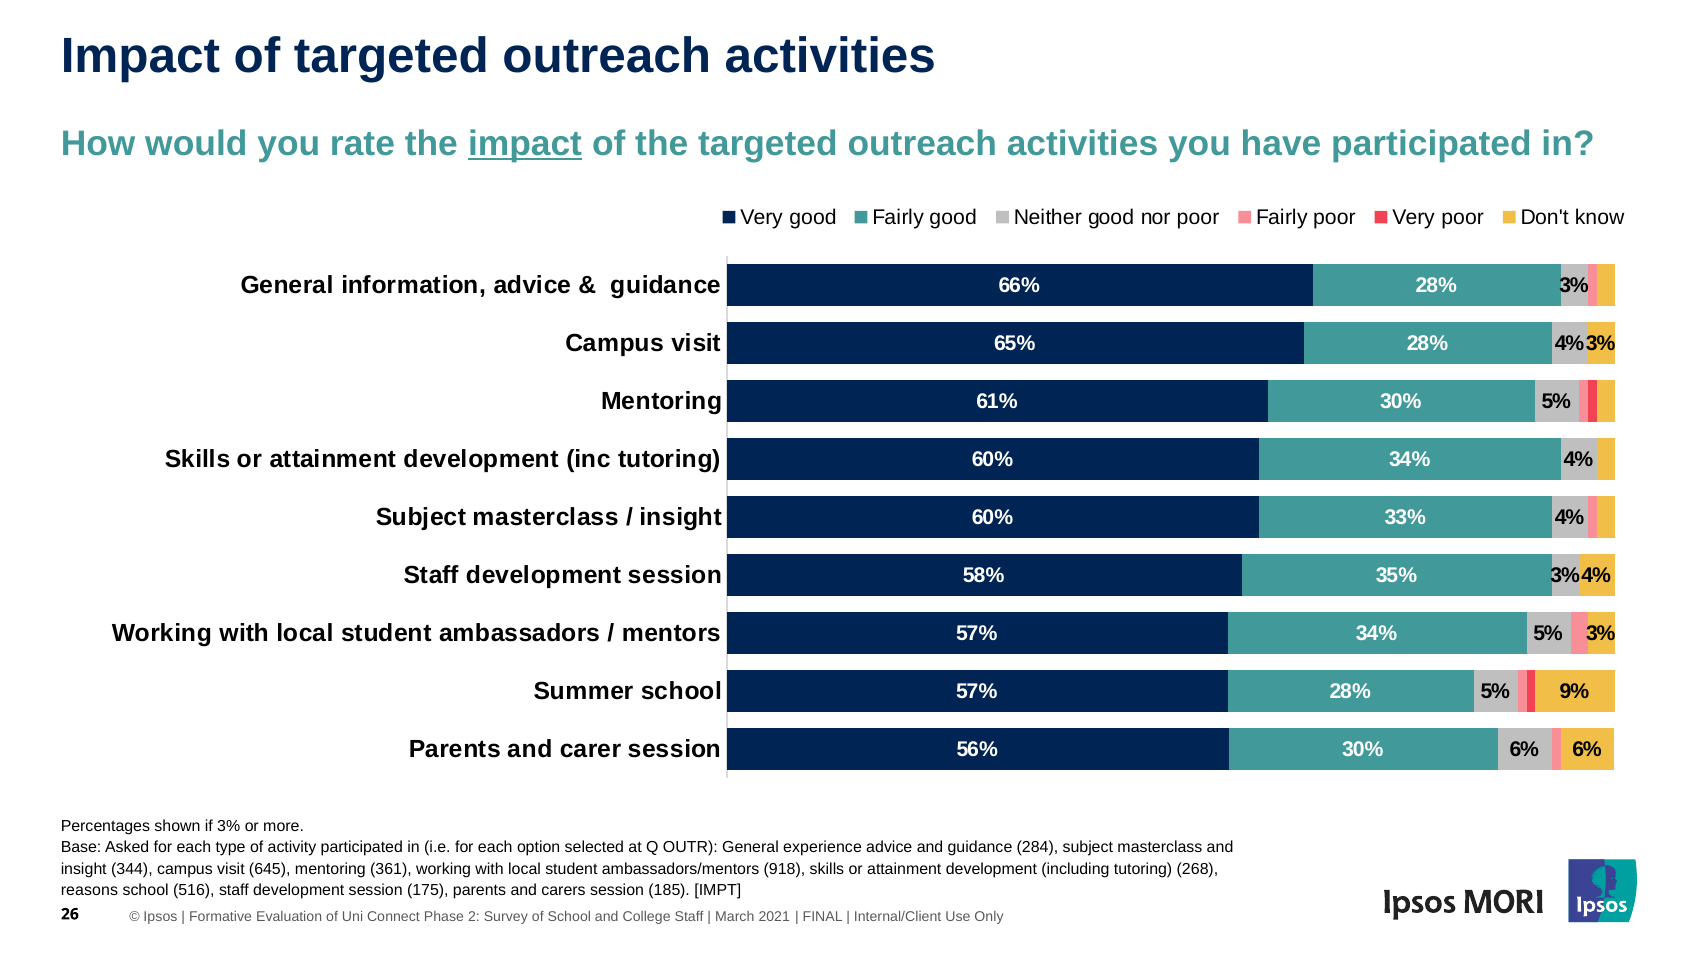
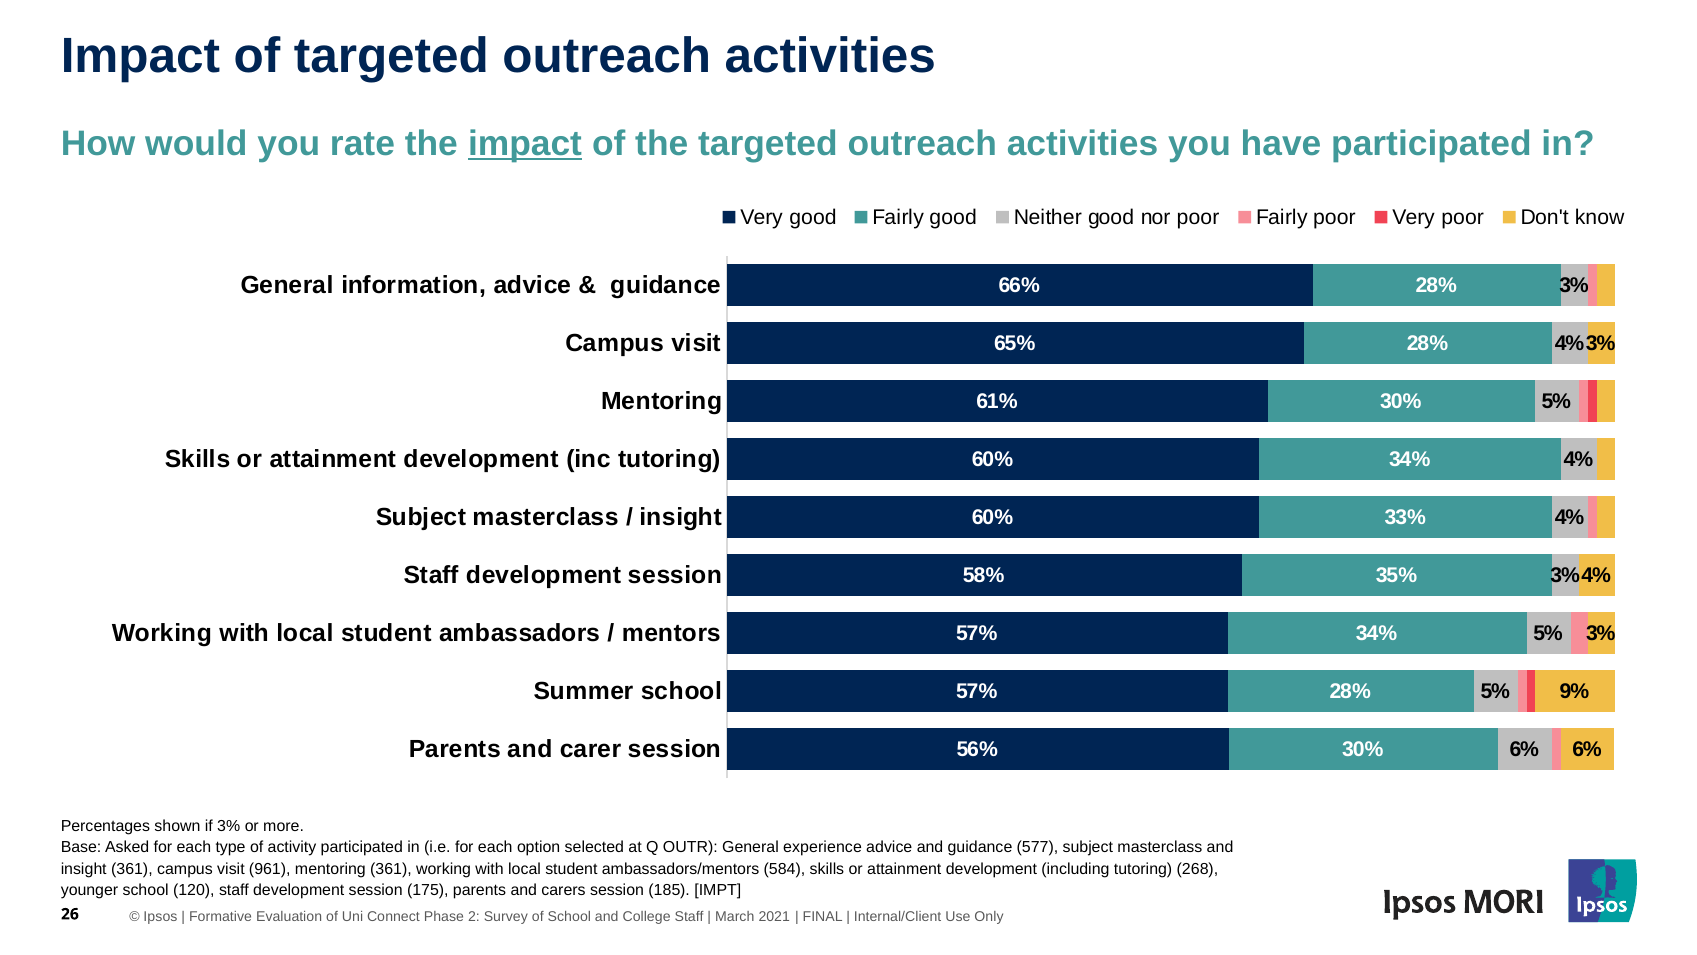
284: 284 -> 577
insight 344: 344 -> 361
645: 645 -> 961
918: 918 -> 584
reasons: reasons -> younger
516: 516 -> 120
